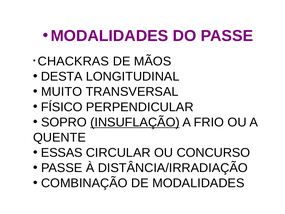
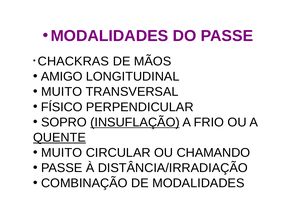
DESTA: DESTA -> AMIGO
QUENTE underline: none -> present
ESSAS at (62, 153): ESSAS -> MUITO
CONCURSO: CONCURSO -> CHAMANDO
